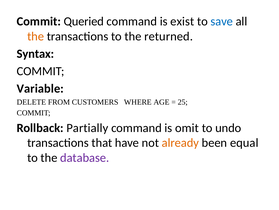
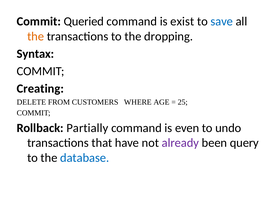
returned: returned -> dropping
Variable: Variable -> Creating
omit: omit -> even
already colour: orange -> purple
equal: equal -> query
database colour: purple -> blue
